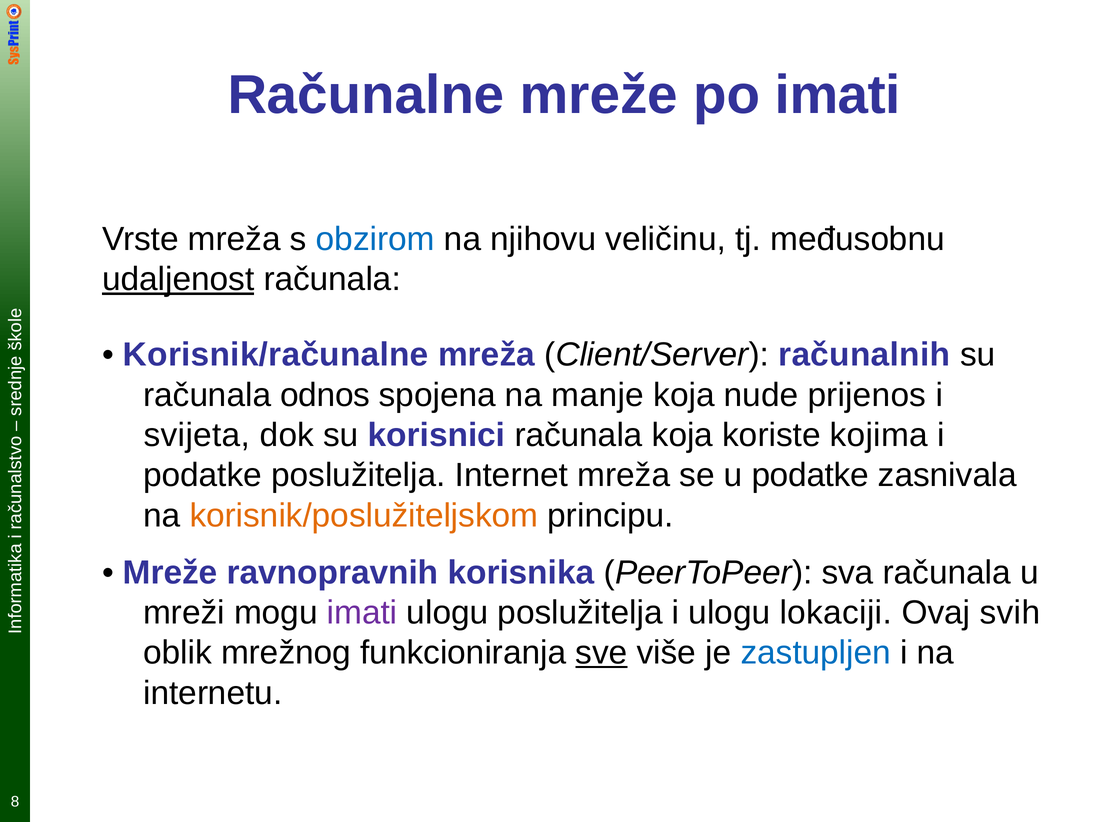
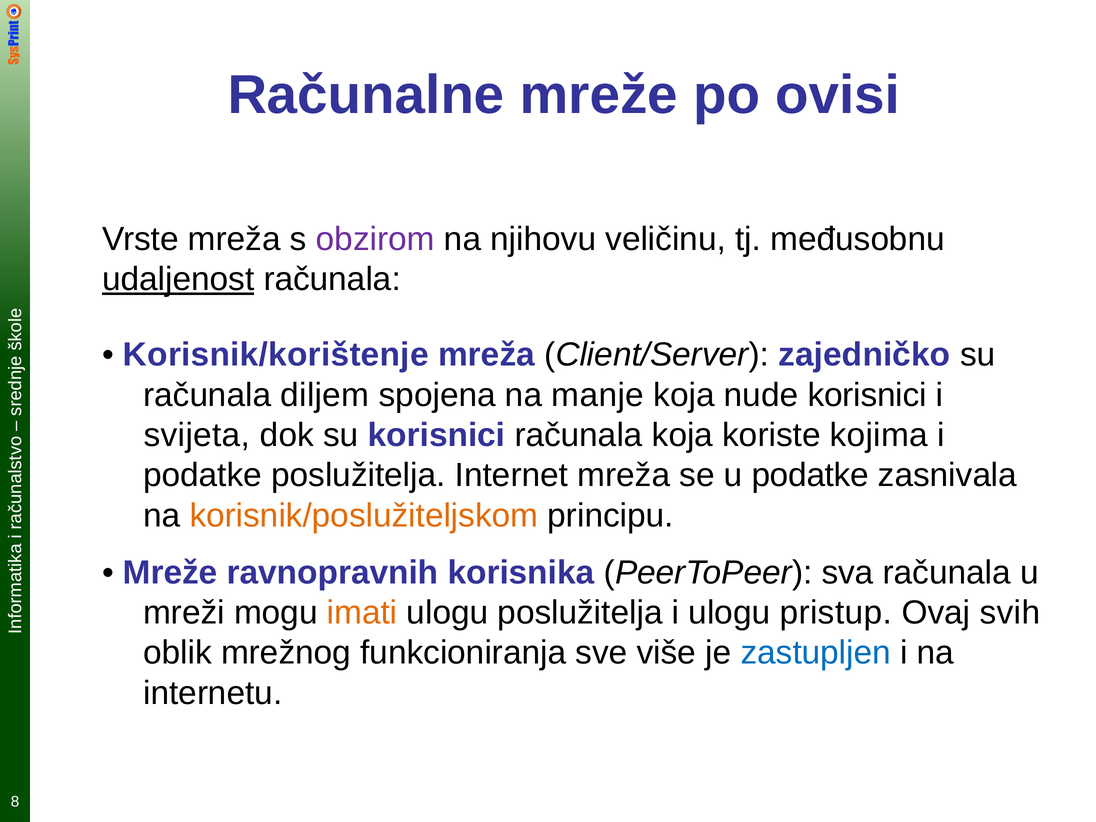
po imati: imati -> ovisi
obzirom colour: blue -> purple
Korisnik/računalne: Korisnik/računalne -> Korisnik/korištenje
računalnih: računalnih -> zajedničko
odnos: odnos -> diljem
nude prijenos: prijenos -> korisnici
imati at (362, 613) colour: purple -> orange
lokaciji: lokaciji -> pristup
sve underline: present -> none
